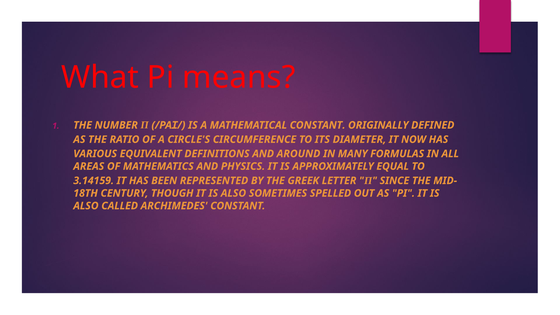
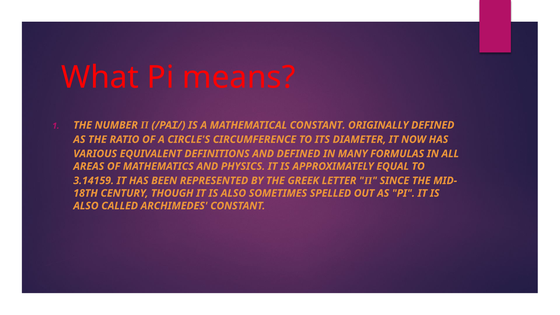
AND AROUND: AROUND -> DEFINED
